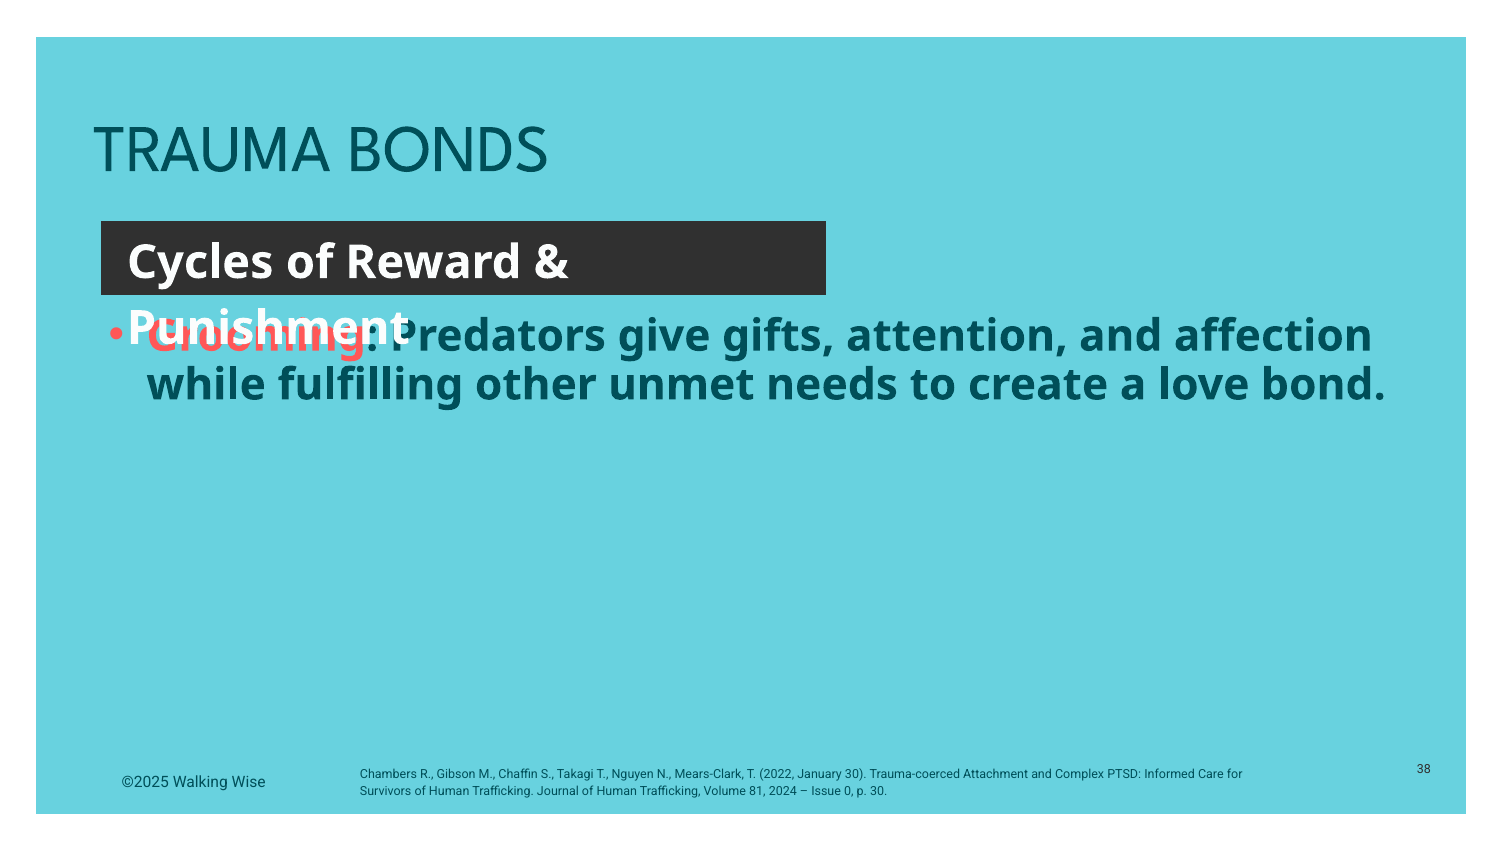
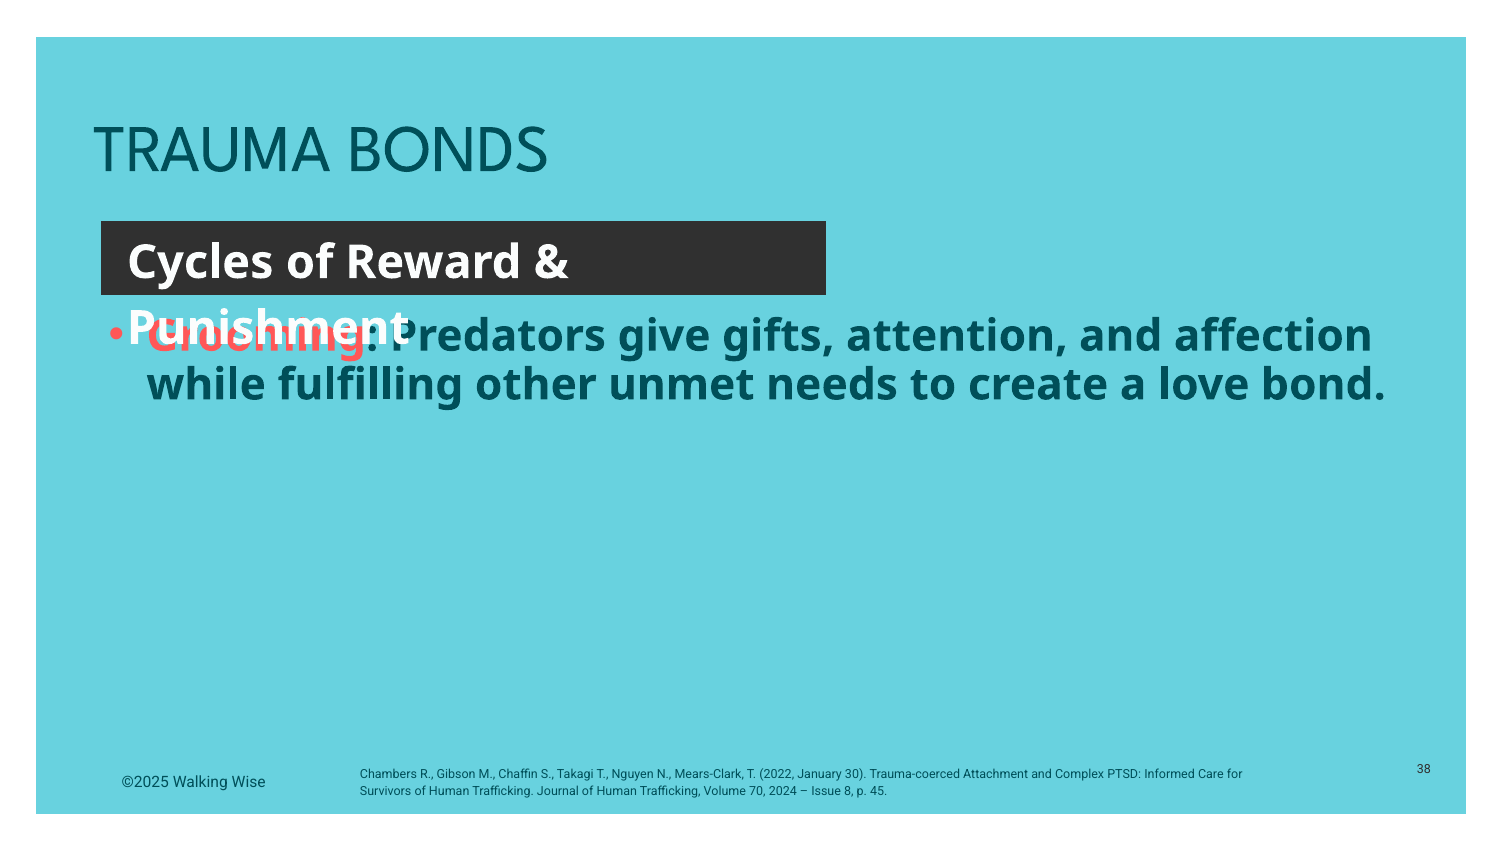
81: 81 -> 70
0: 0 -> 8
p 30: 30 -> 45
